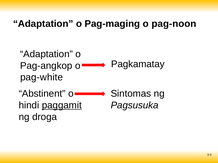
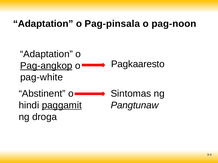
Pag-maging: Pag-maging -> Pag-pinsala
Pagkamatay: Pagkamatay -> Pagkaaresto
Pag-angkop underline: none -> present
Pagsusuka: Pagsusuka -> Pangtunaw
